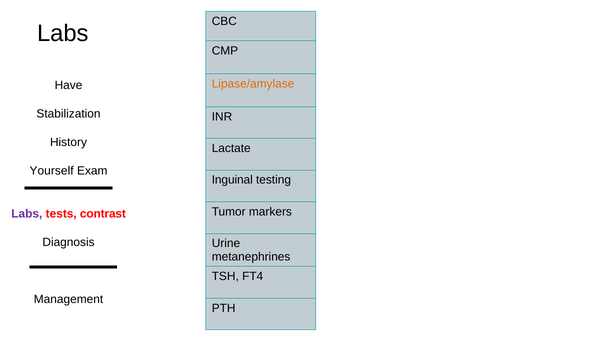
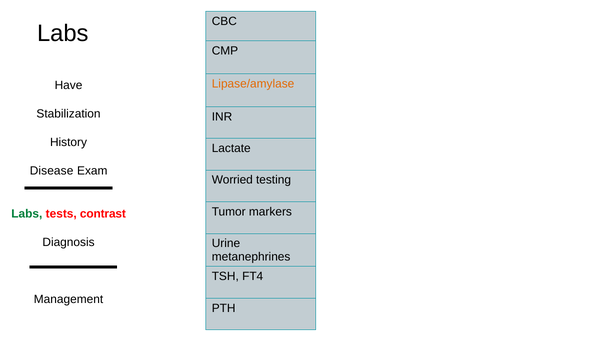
Yourself: Yourself -> Disease
Inguinal: Inguinal -> Worried
Labs at (27, 214) colour: purple -> green
